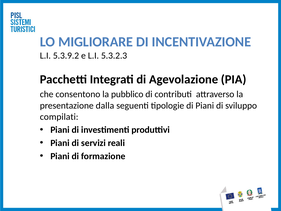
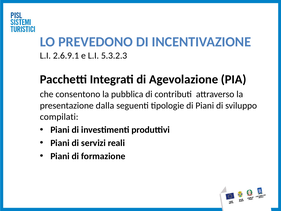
MIGLIORARE: MIGLIORARE -> PREVEDONO
5.3.9.2: 5.3.9.2 -> 2.6.9.1
pubblico: pubblico -> pubblica
